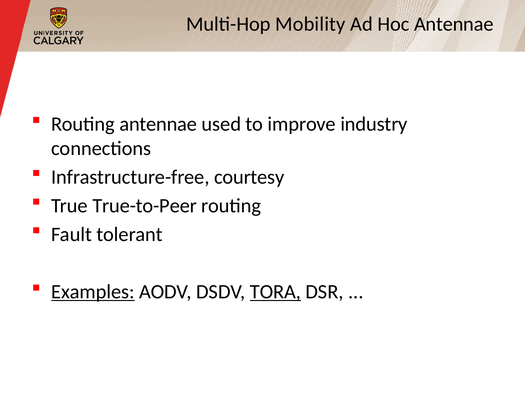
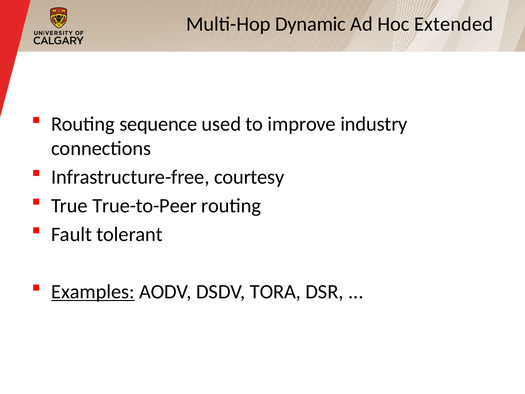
Mobility: Mobility -> Dynamic
Hoc Antennae: Antennae -> Extended
Routing antennae: antennae -> sequence
TORA underline: present -> none
